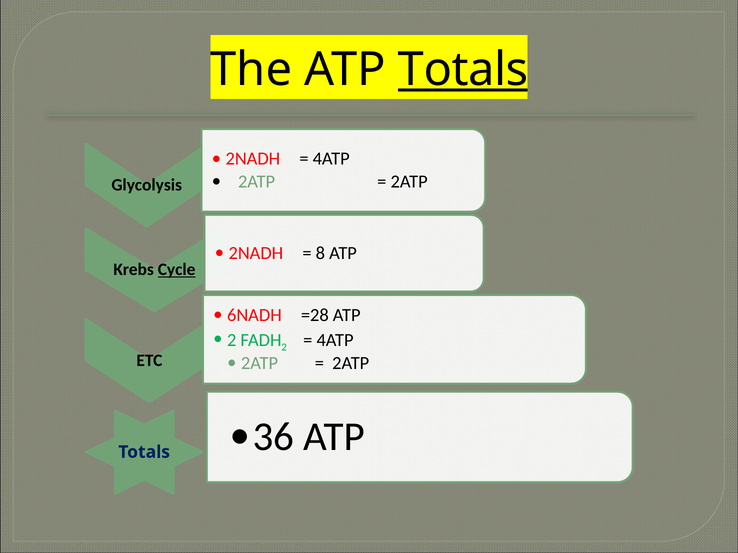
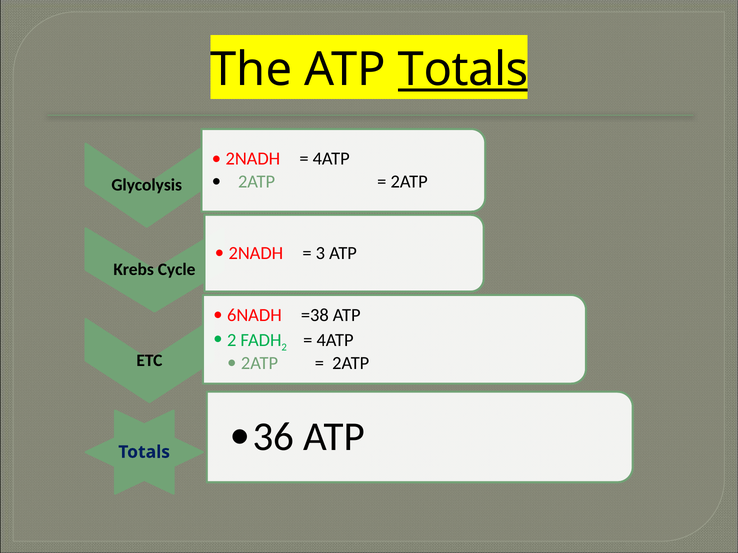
8: 8 -> 3
Cycle underline: present -> none
=28: =28 -> =38
